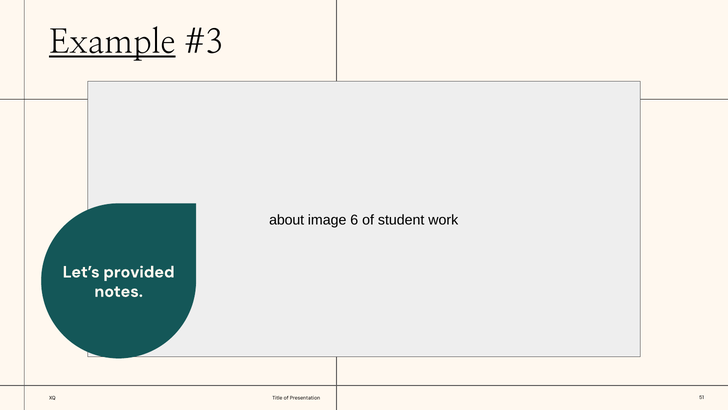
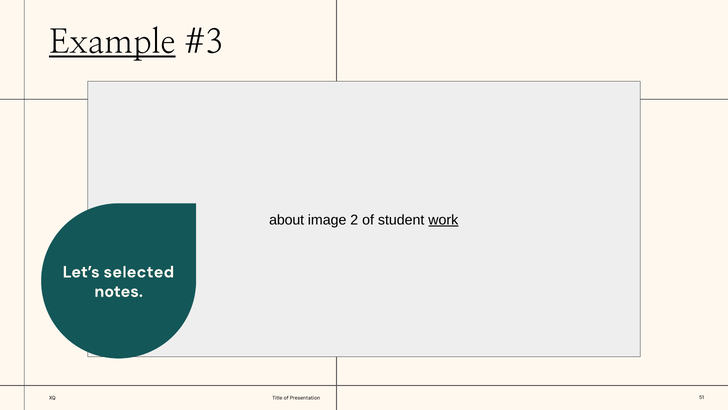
6: 6 -> 2
work underline: none -> present
provided: provided -> selected
